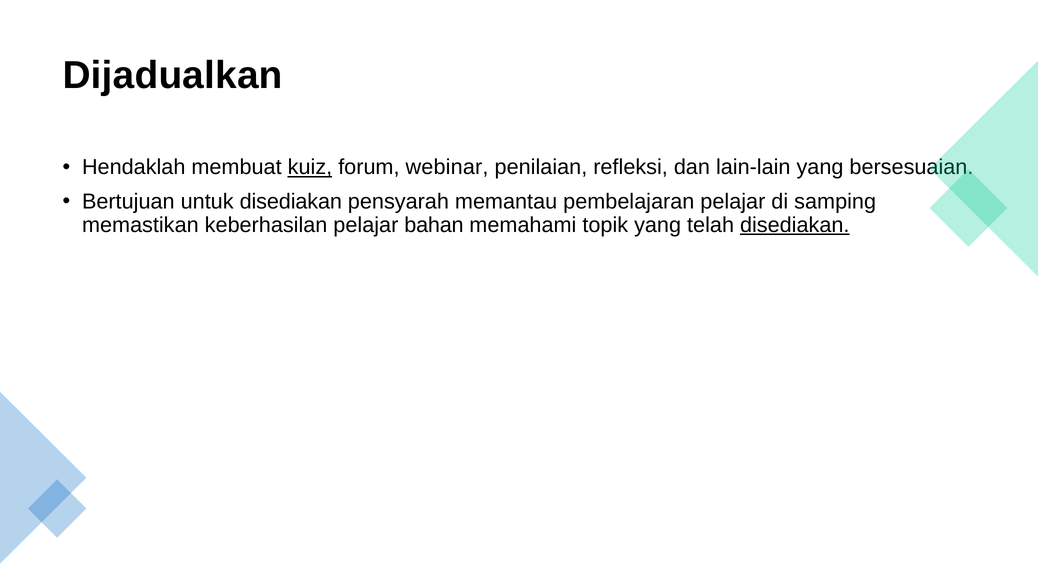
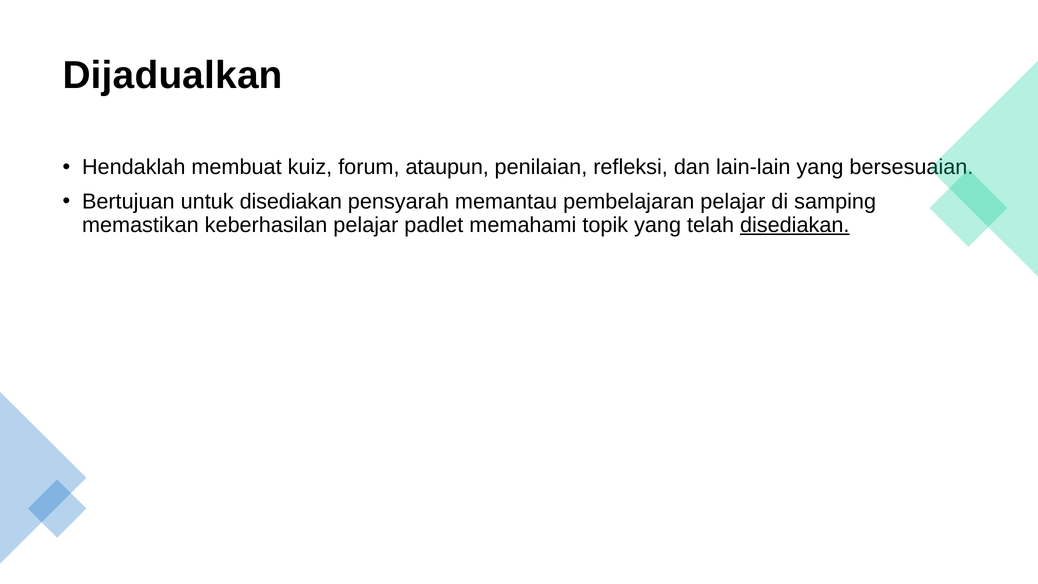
kuiz underline: present -> none
webinar: webinar -> ataupun
bahan: bahan -> padlet
